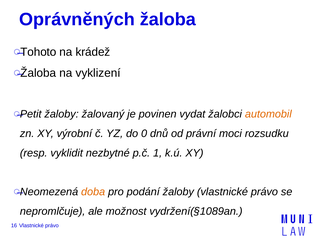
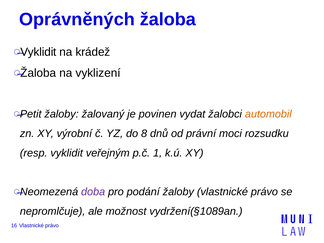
Tohoto at (38, 52): Tohoto -> Vyklidit
0: 0 -> 8
nezbytné: nezbytné -> veřejným
doba colour: orange -> purple
